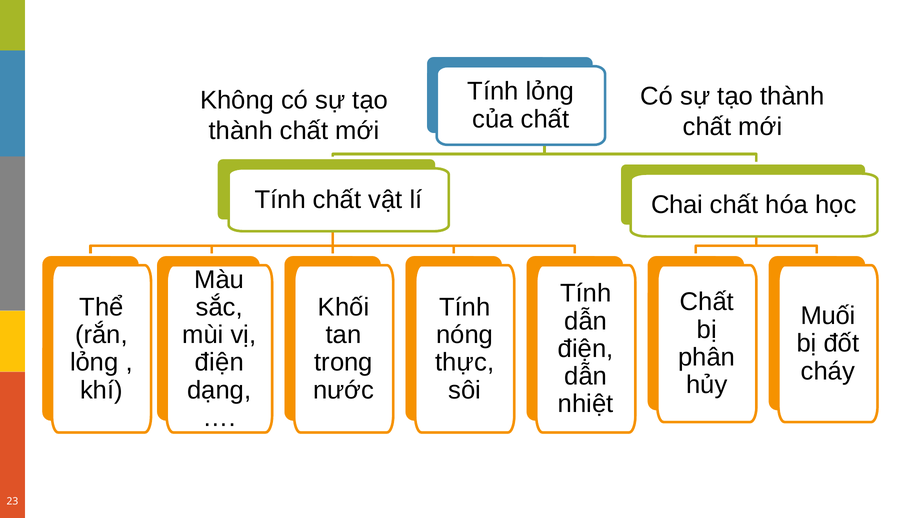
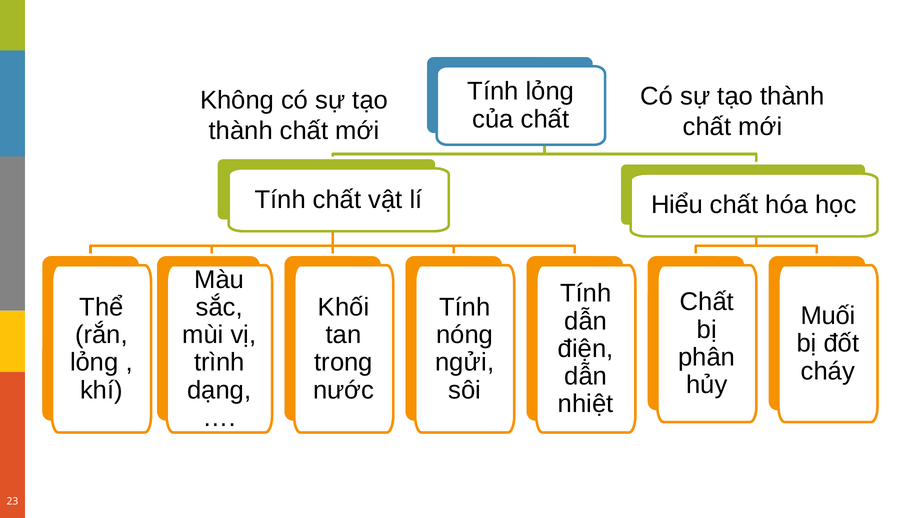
Chai: Chai -> Hiểu
điện at (219, 363): điện -> trình
thực: thực -> ngửi
